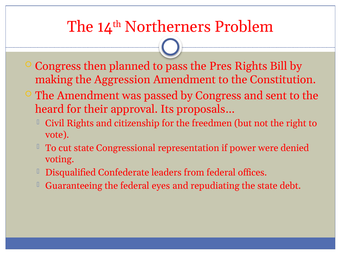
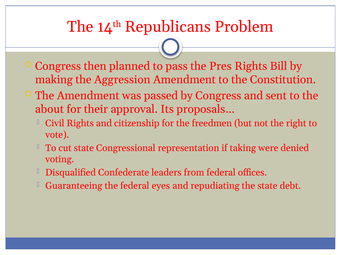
Northerners: Northerners -> Republicans
heard: heard -> about
power: power -> taking
